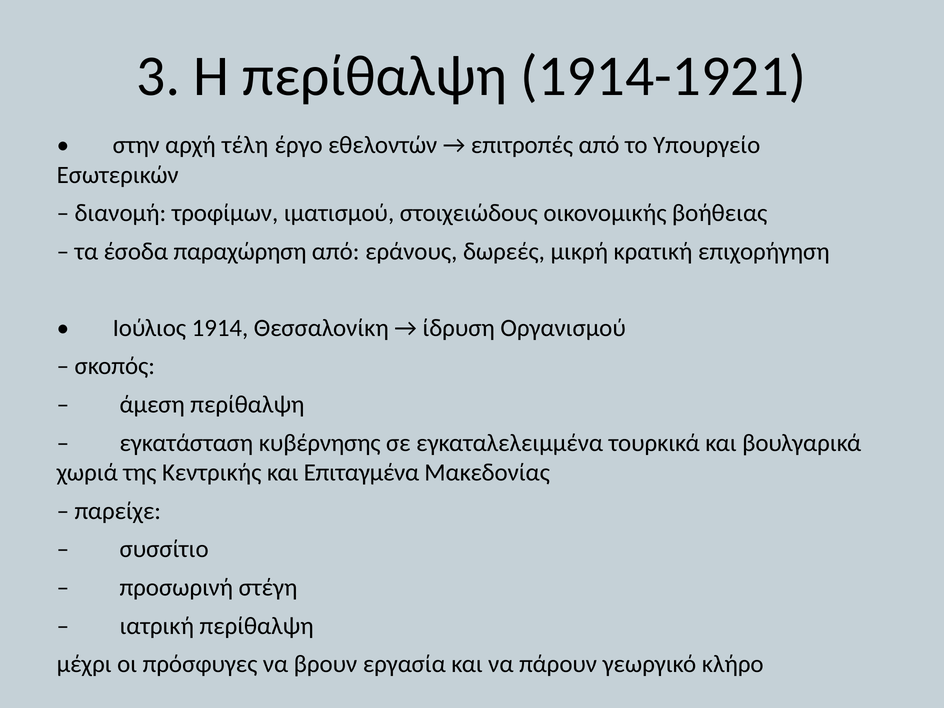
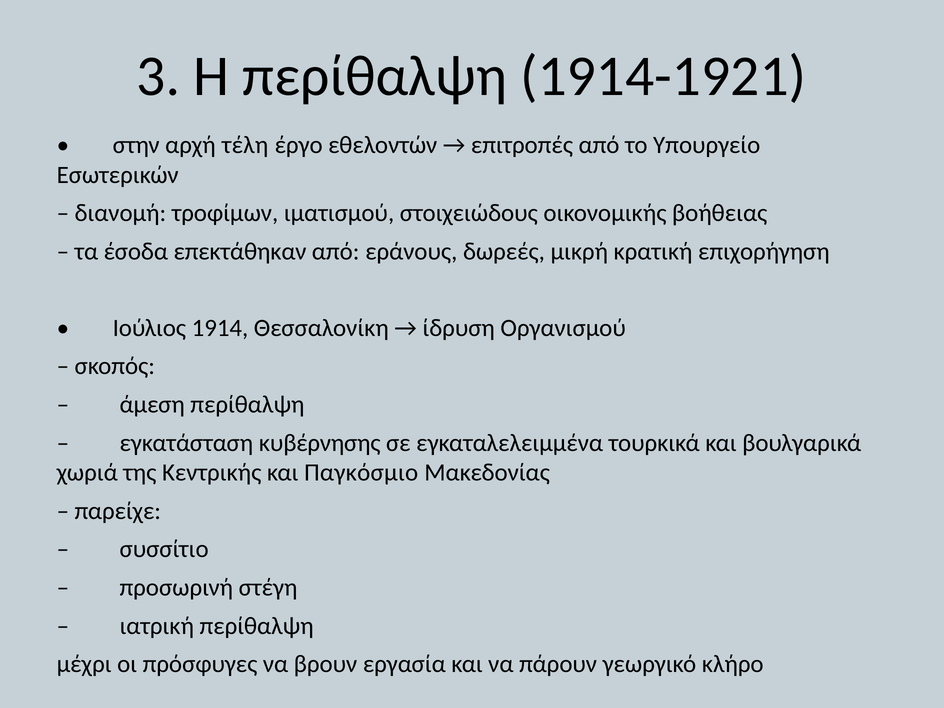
παραχώρηση: παραχώρηση -> επεκτάθηκαν
Επιταγμένα: Επιταγμένα -> Παγκόσμιο
